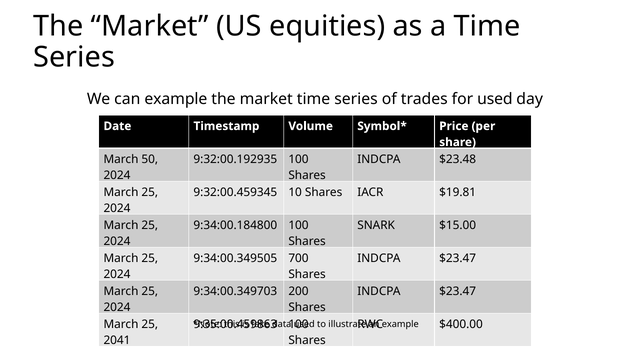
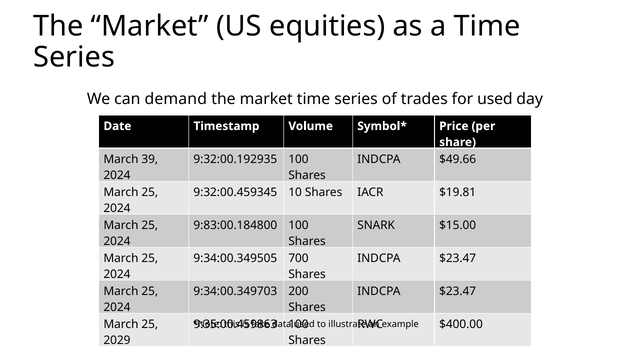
can example: example -> demand
50: 50 -> 39
$23.48: $23.48 -> $49.66
9:34:00.184800: 9:34:00.184800 -> 9:83:00.184800
2041: 2041 -> 2029
